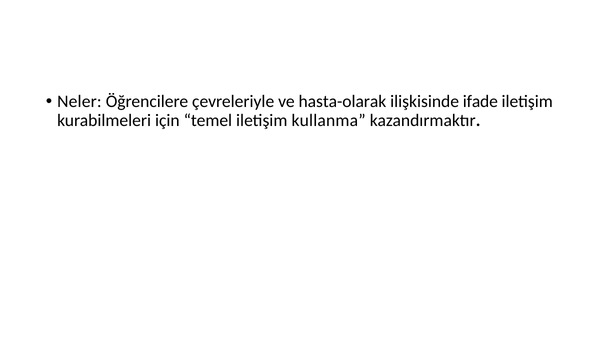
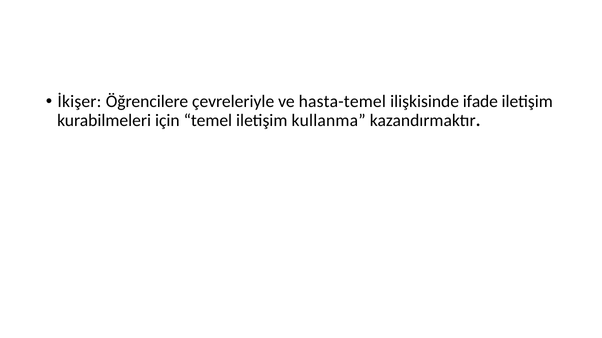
Neler: Neler -> İkişer
hasta-olarak: hasta-olarak -> hasta-temel
